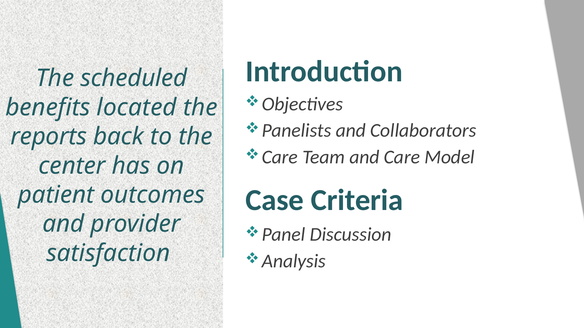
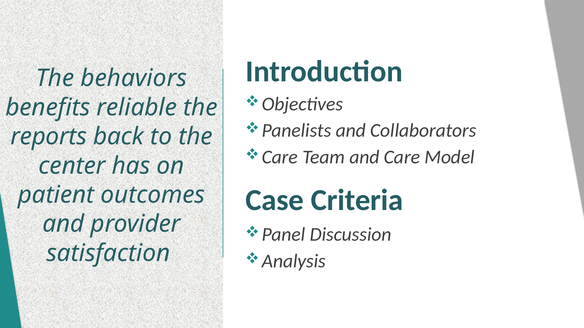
scheduled: scheduled -> behaviors
located: located -> reliable
